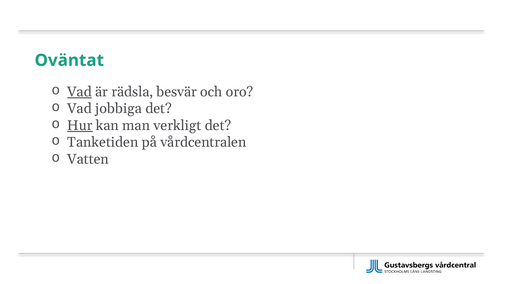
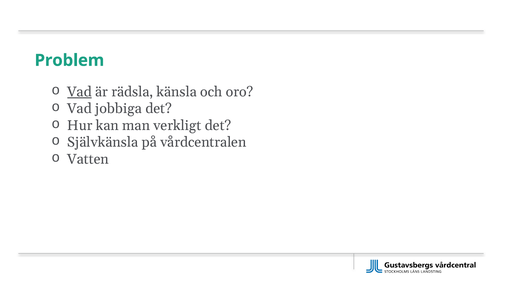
Oväntat: Oväntat -> Problem
besvär: besvär -> känsla
Hur underline: present -> none
Tanketiden: Tanketiden -> Självkänsla
